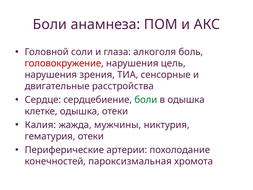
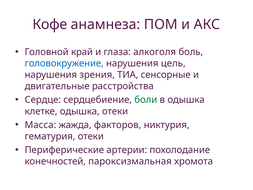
Боли at (50, 24): Боли -> Кофе
соли: соли -> край
головокружение colour: red -> blue
Калия: Калия -> Масса
мужчины: мужчины -> факторов
